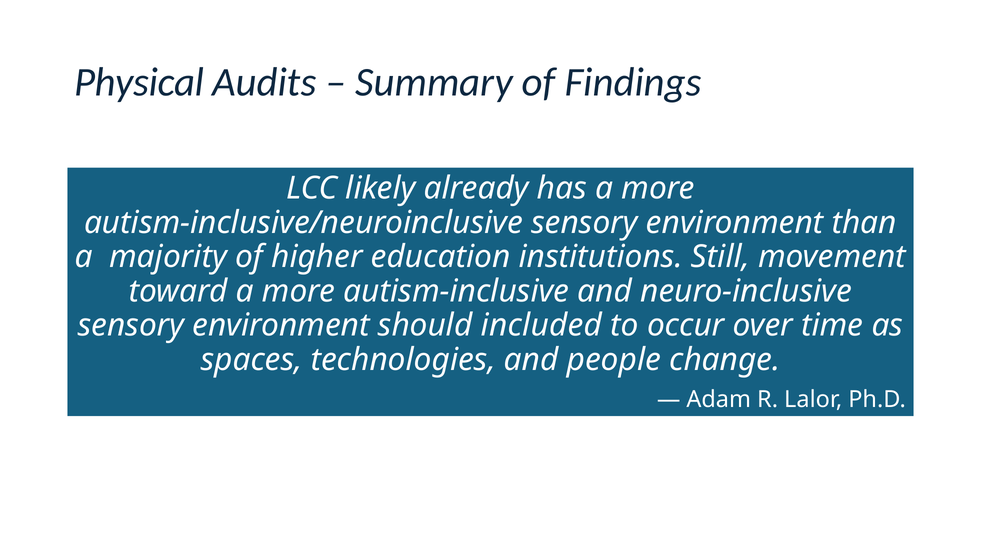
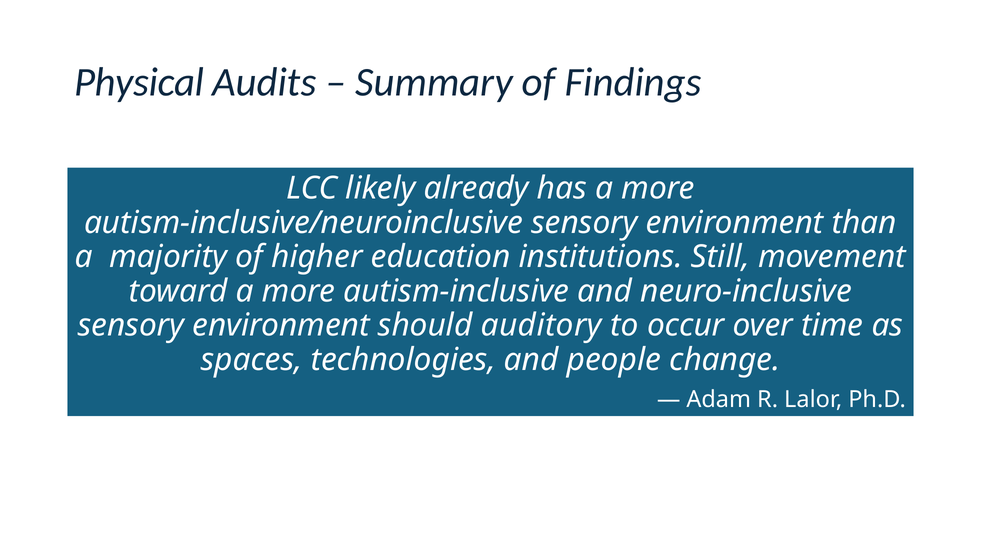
included: included -> auditory
